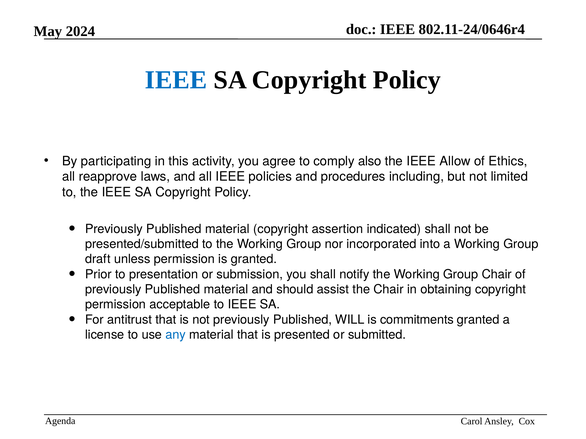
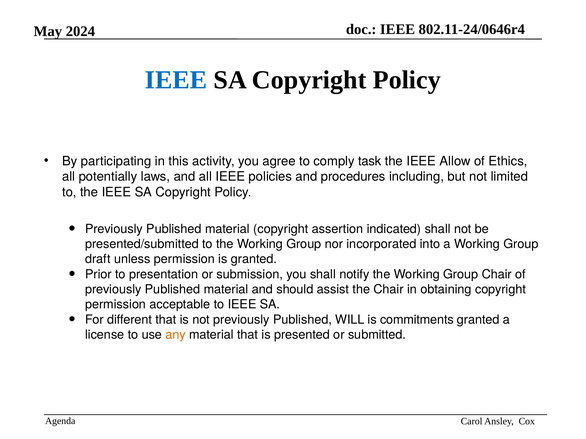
also: also -> task
reapprove: reapprove -> potentially
antitrust: antitrust -> different
any colour: blue -> orange
